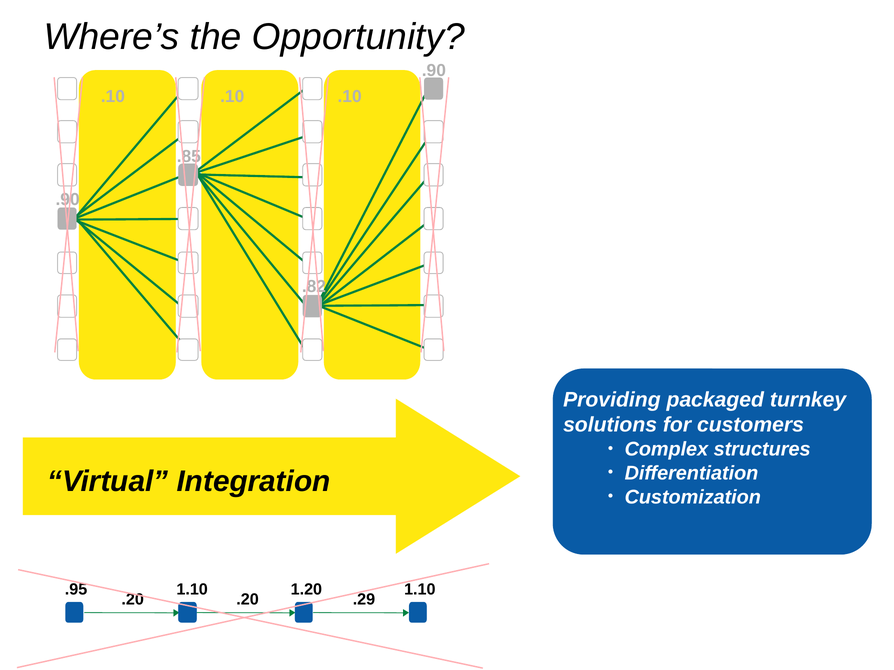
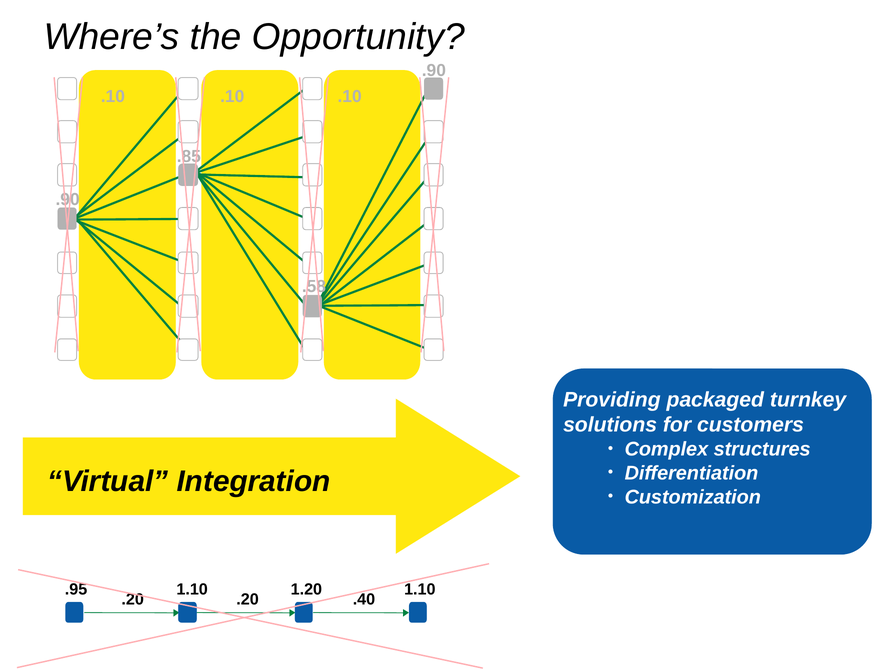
.82: .82 -> .58
.29: .29 -> .40
